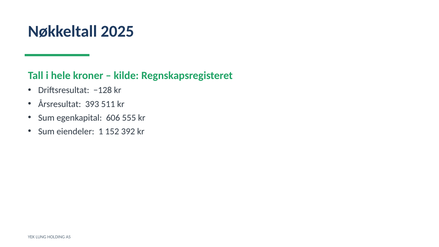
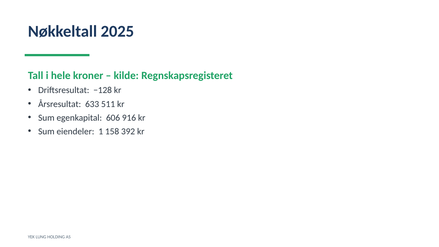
393: 393 -> 633
555: 555 -> 916
152: 152 -> 158
